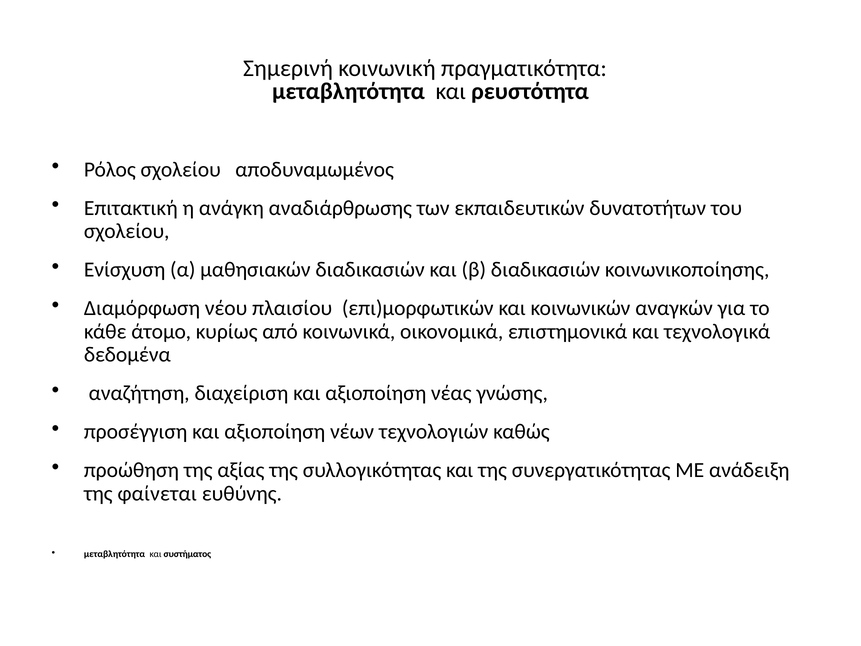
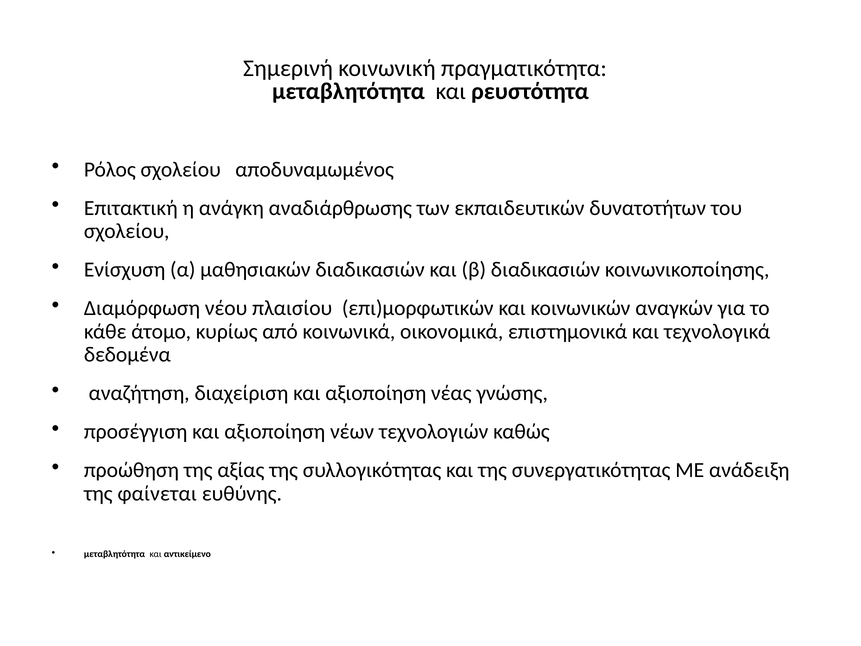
συστήματος: συστήματος -> αντικείμενο
